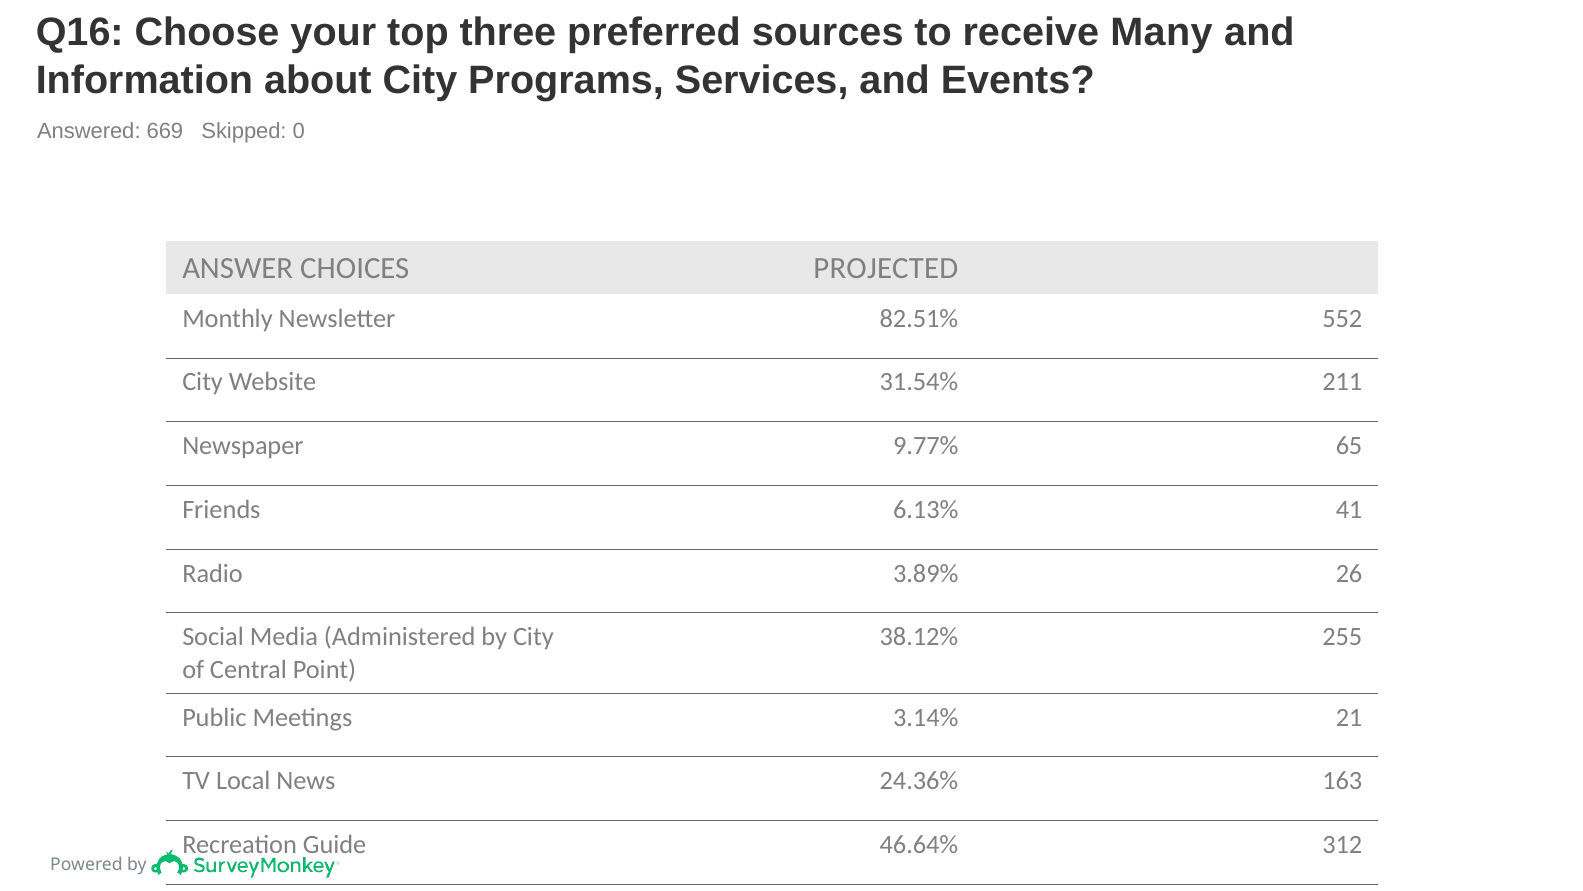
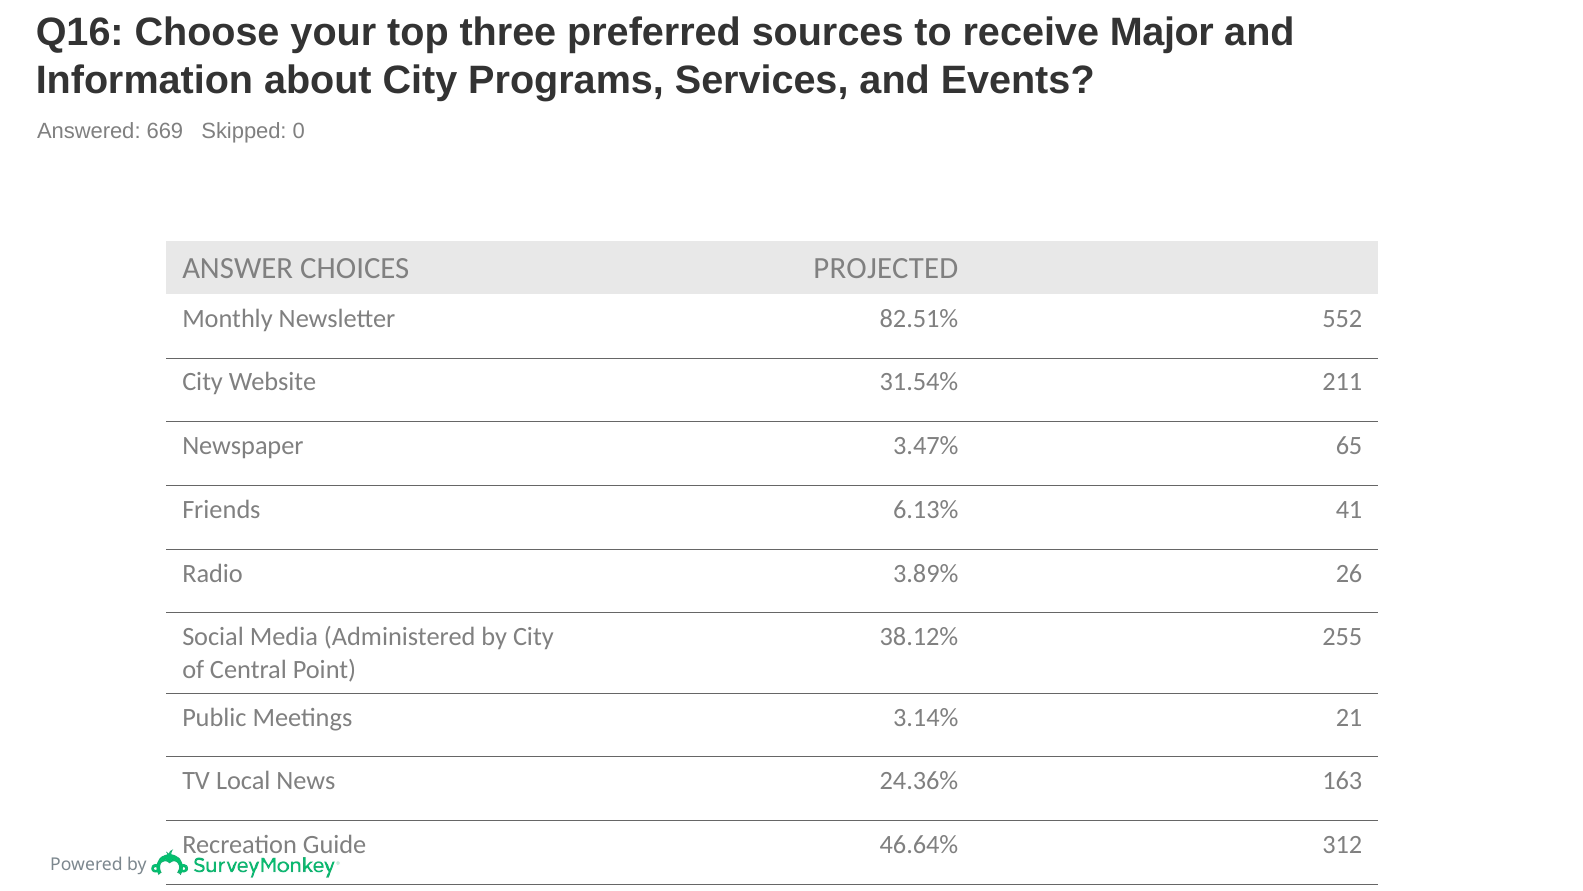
Many: Many -> Major
9.77%: 9.77% -> 3.47%
